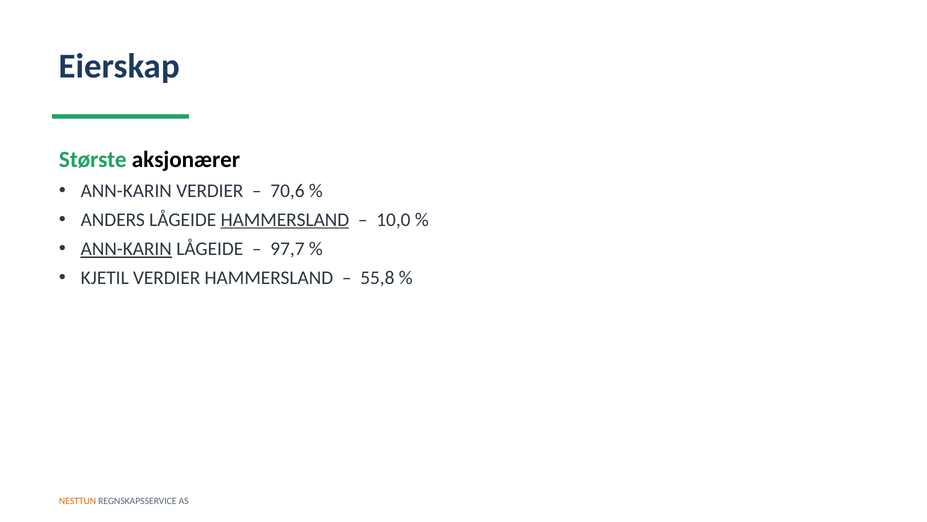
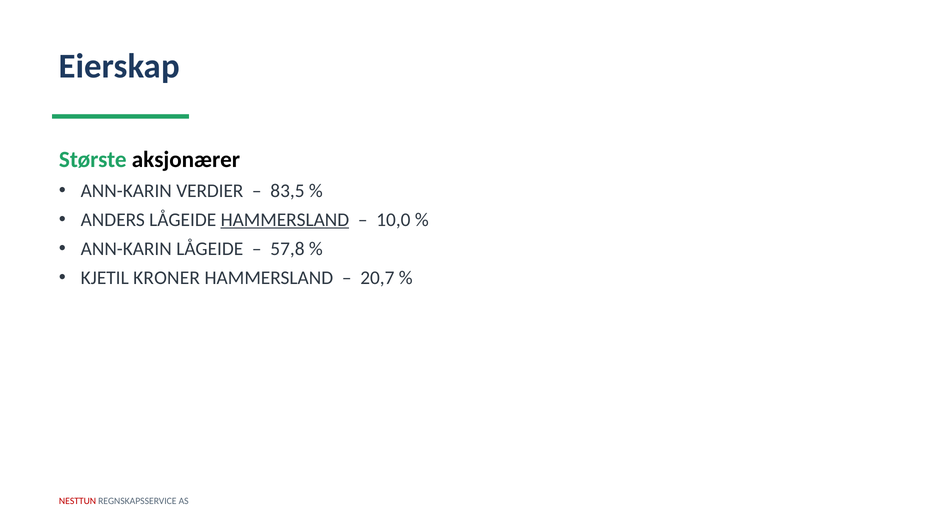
70,6: 70,6 -> 83,5
ANN-KARIN at (126, 249) underline: present -> none
97,7: 97,7 -> 57,8
KJETIL VERDIER: VERDIER -> KRONER
55,8: 55,8 -> 20,7
NESTTUN colour: orange -> red
